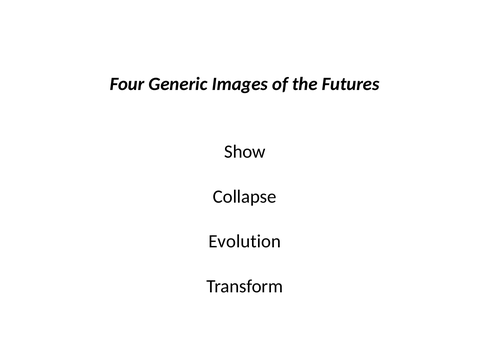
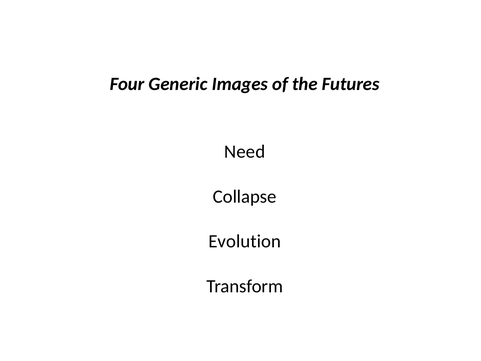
Show: Show -> Need
